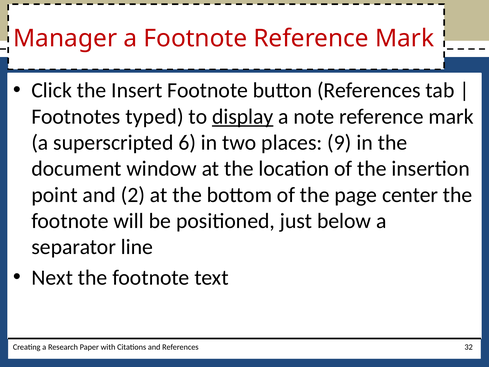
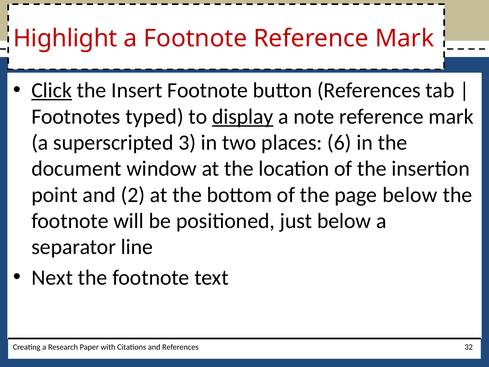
Manager: Manager -> Highlight
Click underline: none -> present
6: 6 -> 3
9: 9 -> 6
page center: center -> below
